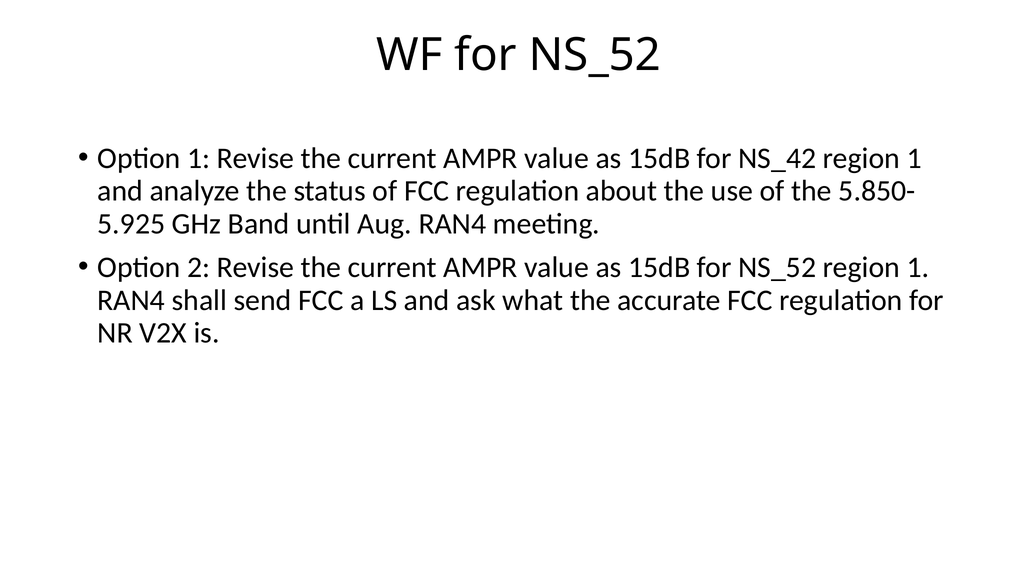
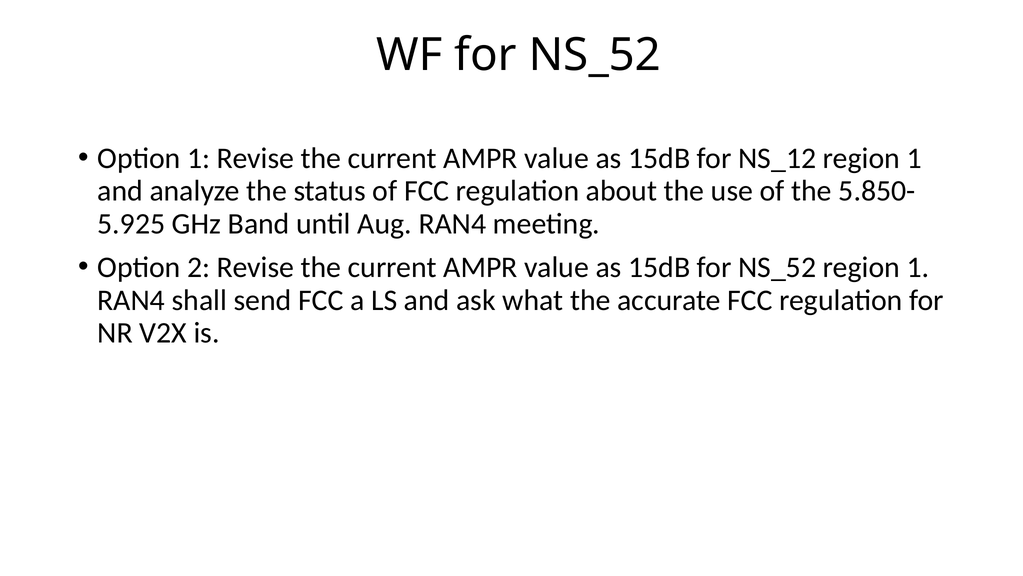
NS_42: NS_42 -> NS_12
